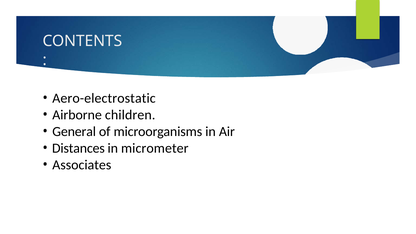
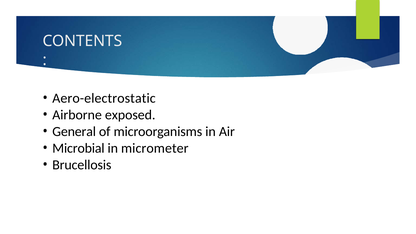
children: children -> exposed
Distances: Distances -> Microbial
Associates: Associates -> Brucellosis
